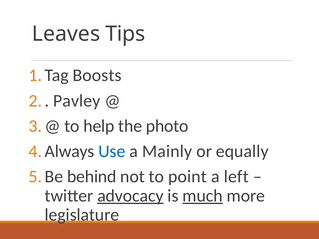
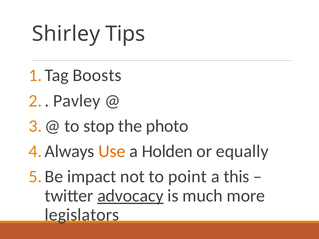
Leaves: Leaves -> Shirley
help: help -> stop
Use colour: blue -> orange
Mainly: Mainly -> Holden
behind: behind -> impact
left: left -> this
much underline: present -> none
legislature: legislature -> legislators
